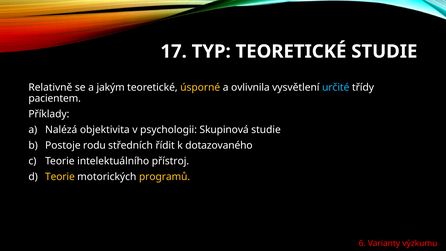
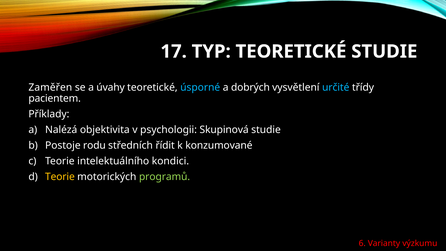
Relativně: Relativně -> Zaměřen
jakým: jakým -> úvahy
úsporné colour: yellow -> light blue
ovlivnila: ovlivnila -> dobrých
dotazovaného: dotazovaného -> konzumované
přístroj: přístroj -> kondici
programů colour: yellow -> light green
